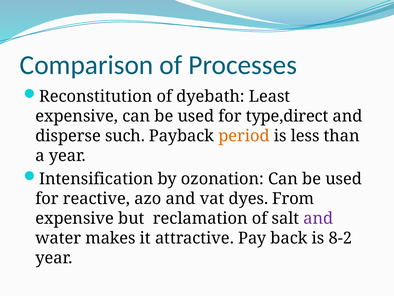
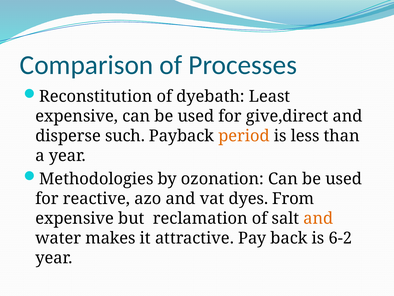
type,direct: type,direct -> give,direct
Intensification: Intensification -> Methodologies
and at (318, 218) colour: purple -> orange
8-2: 8-2 -> 6-2
